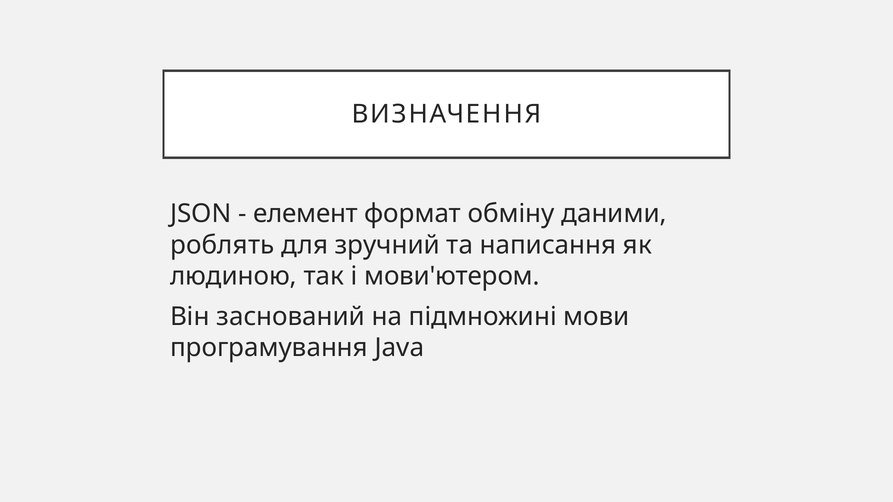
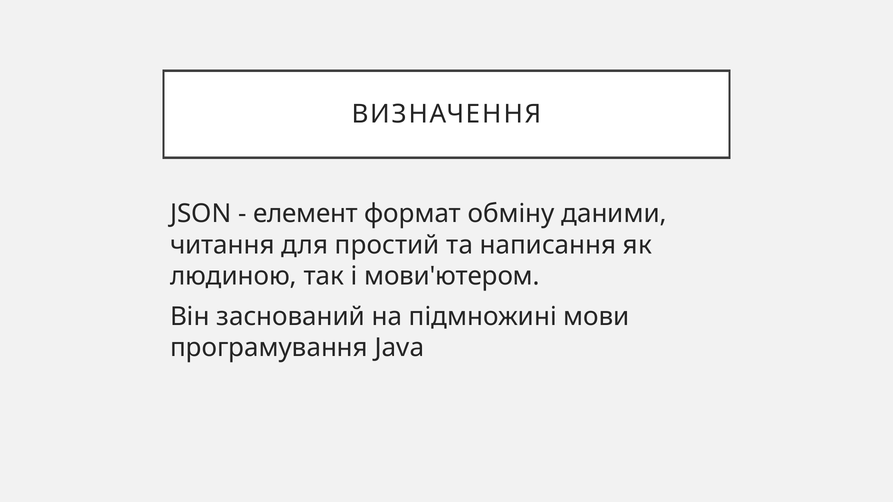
роблять: роблять -> читання
зручний: зручний -> простий
